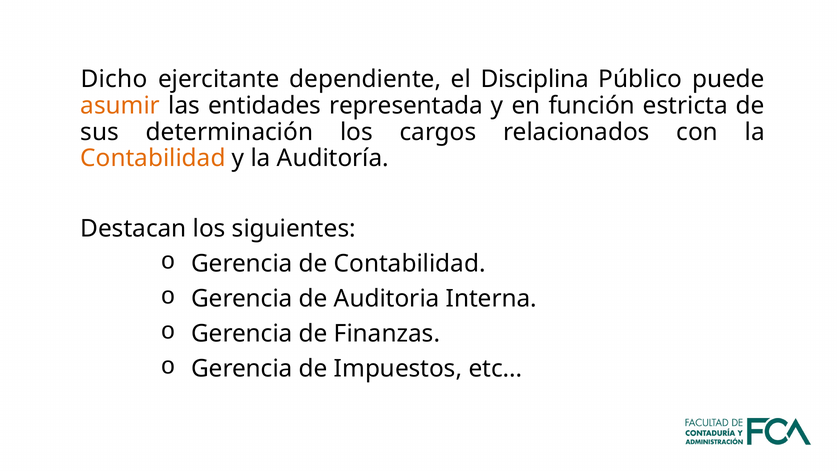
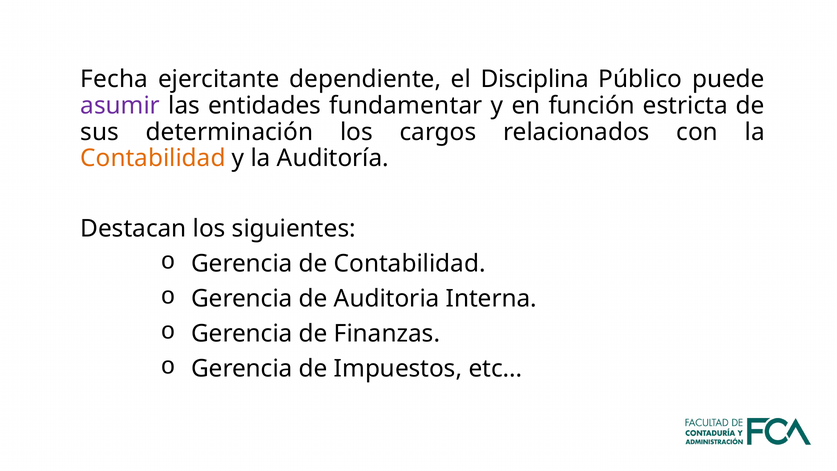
Dicho: Dicho -> Fecha
asumir colour: orange -> purple
representada: representada -> fundamentar
